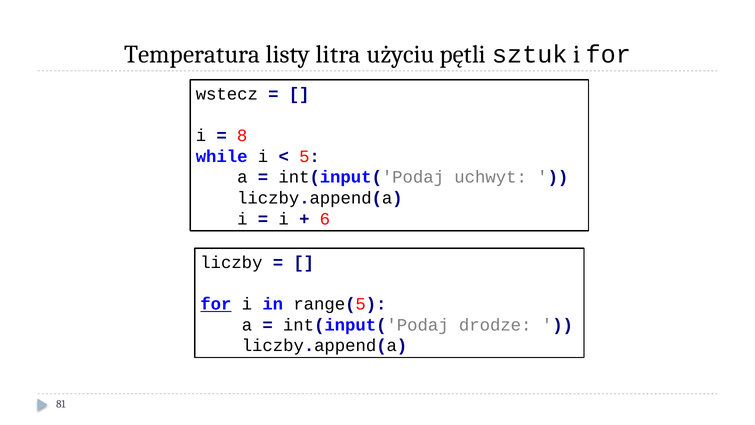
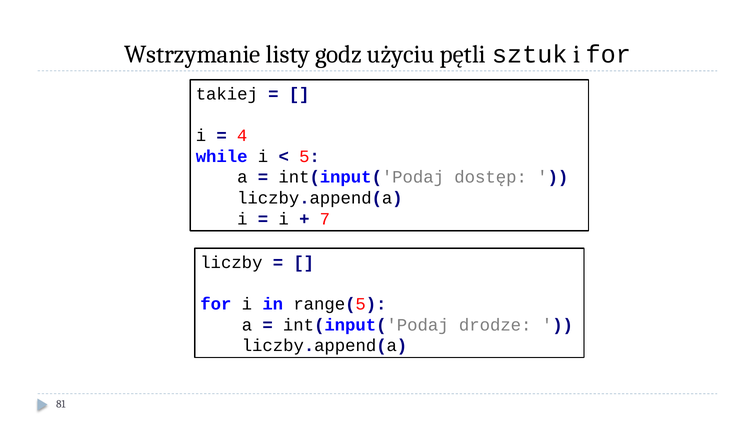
Temperatura: Temperatura -> Wstrzymanie
litra: litra -> godz
wstecz: wstecz -> takiej
8: 8 -> 4
uchwyt: uchwyt -> dostęp
6: 6 -> 7
for at (216, 304) underline: present -> none
